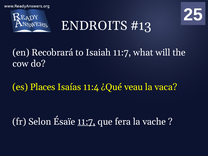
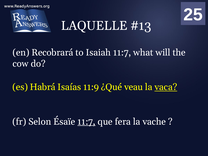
ENDROITS: ENDROITS -> LAQUELLE
Places: Places -> Habrá
11:4: 11:4 -> 11:9
vaca underline: none -> present
